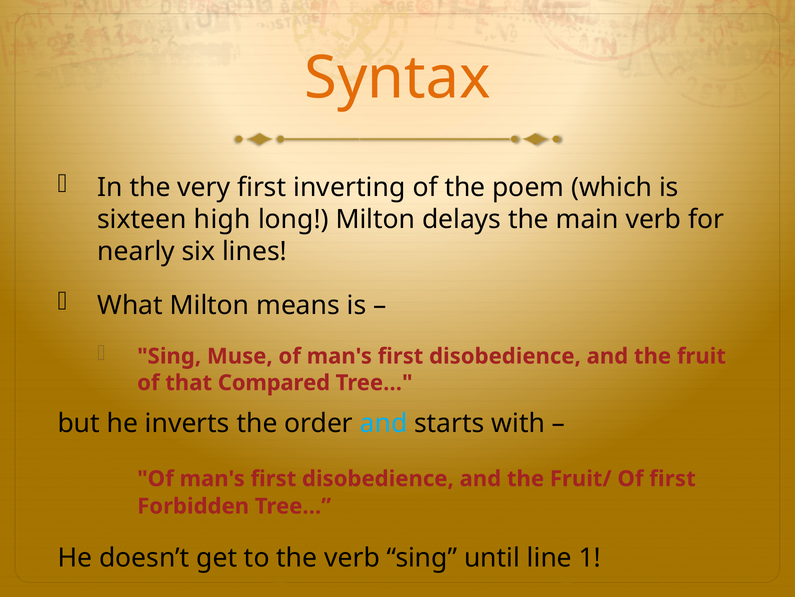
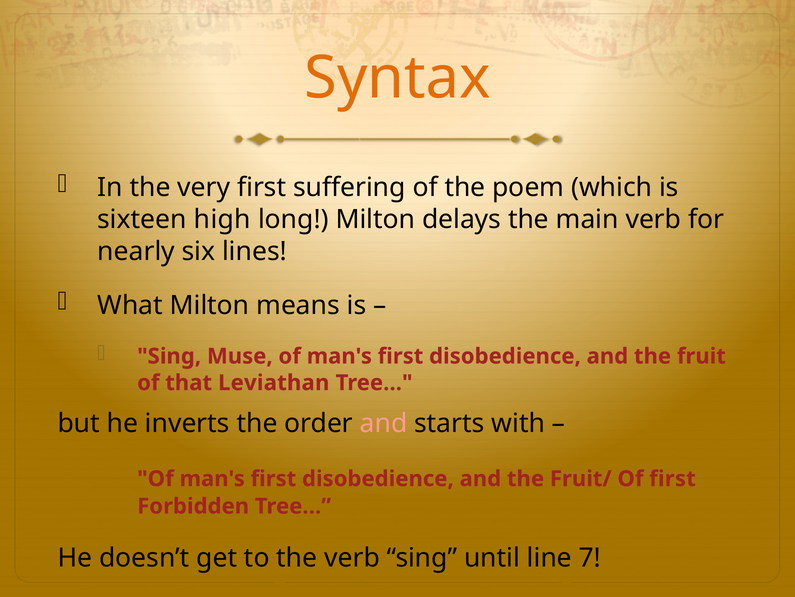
inverting: inverting -> suffering
Compared: Compared -> Leviathan
and at (384, 423) colour: light blue -> pink
1: 1 -> 7
